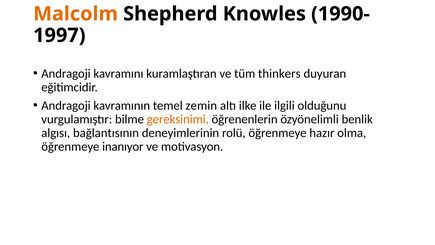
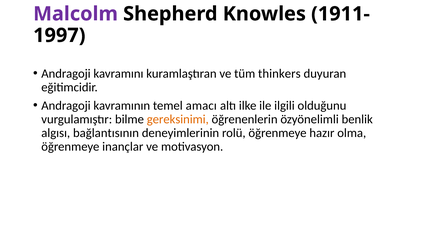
Malcolm colour: orange -> purple
1990-: 1990- -> 1911-
zemin: zemin -> amacı
inanıyor: inanıyor -> inançlar
